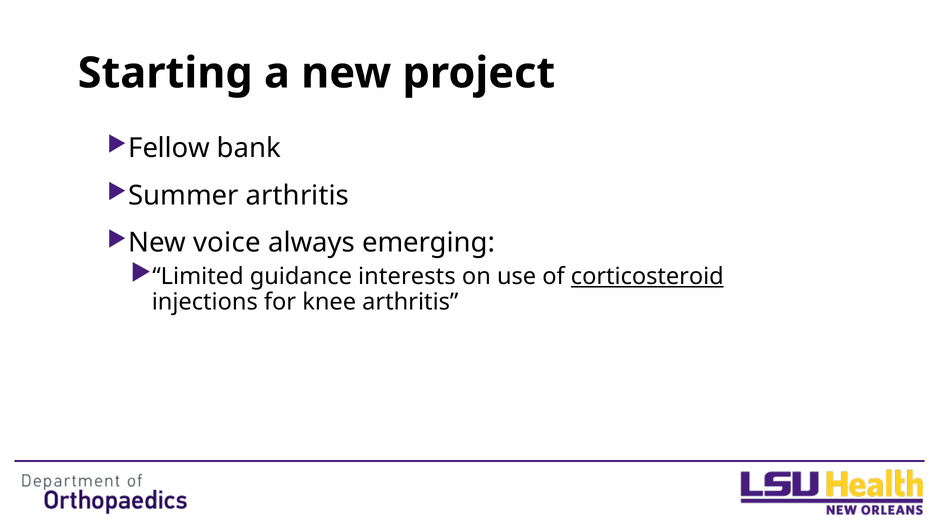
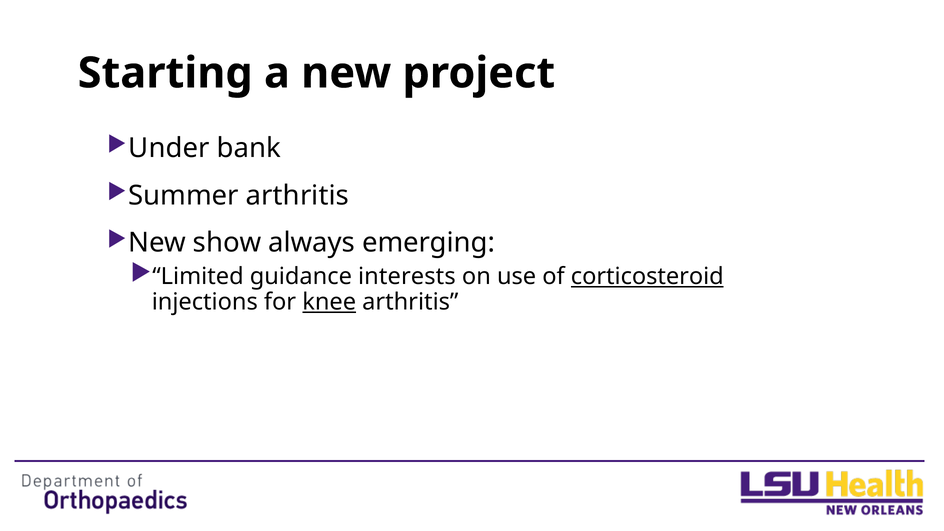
Fellow: Fellow -> Under
voice: voice -> show
knee underline: none -> present
